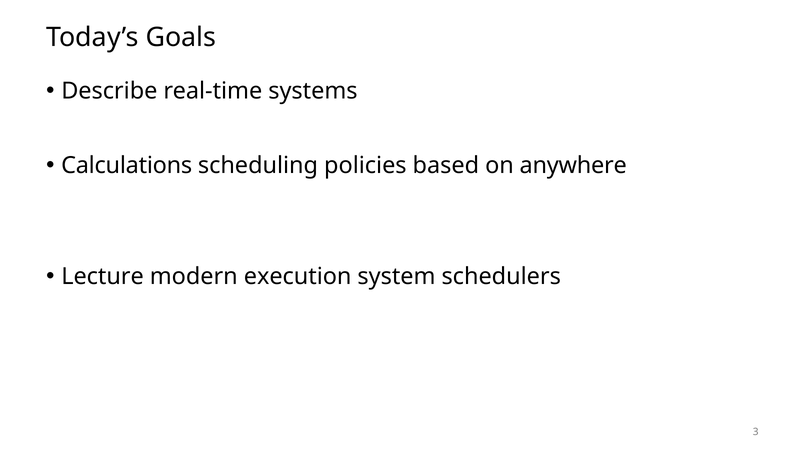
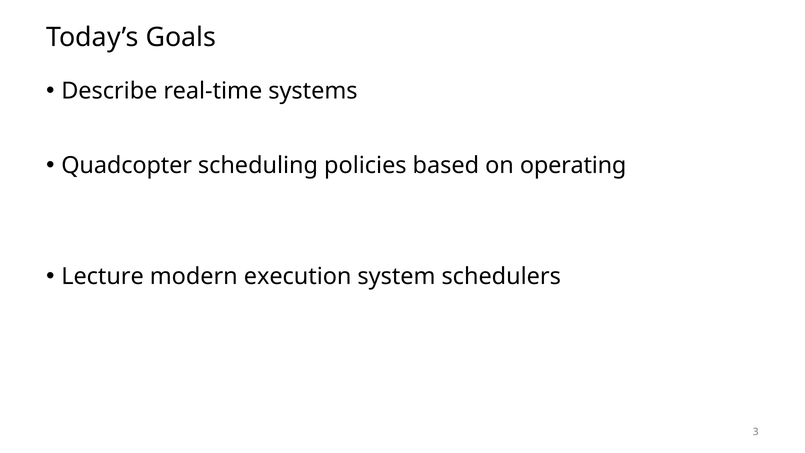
Calculations: Calculations -> Quadcopter
anywhere: anywhere -> operating
